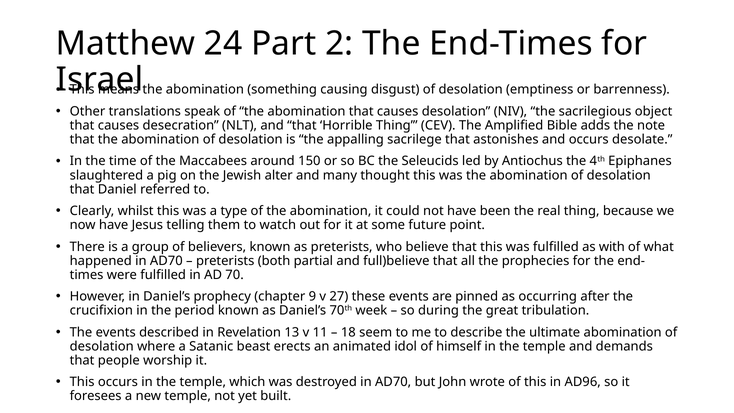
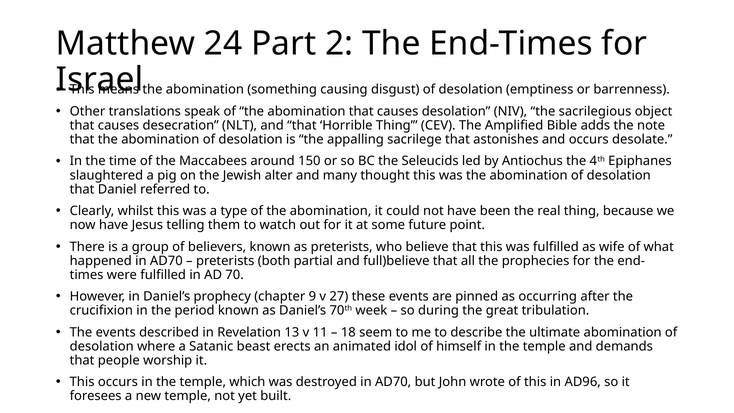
with: with -> wife
